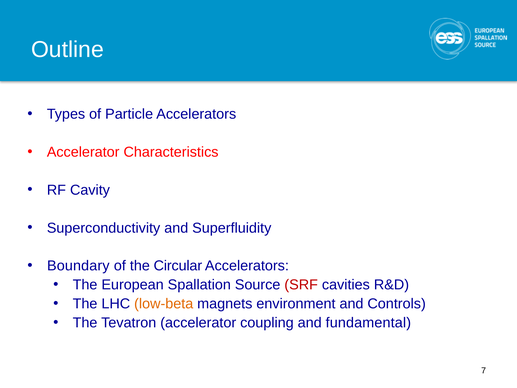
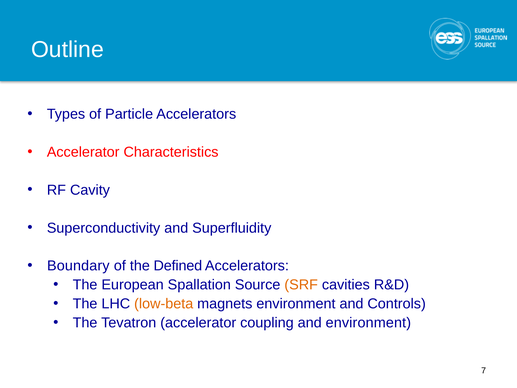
Circular: Circular -> Defined
SRF colour: red -> orange
and fundamental: fundamental -> environment
